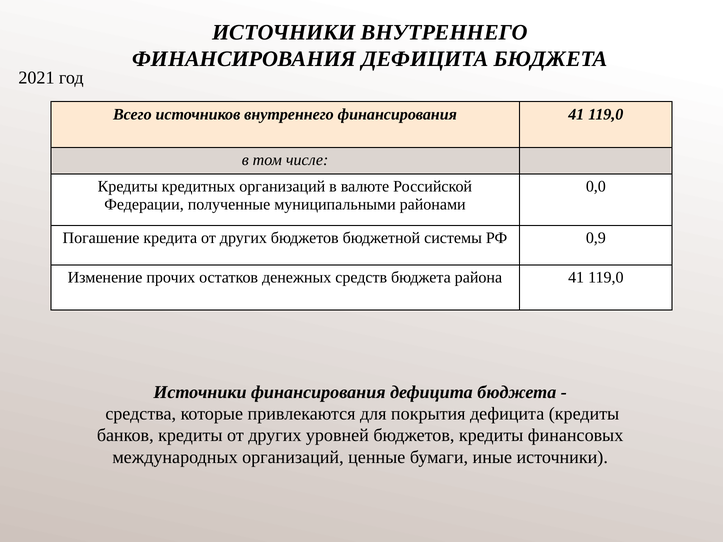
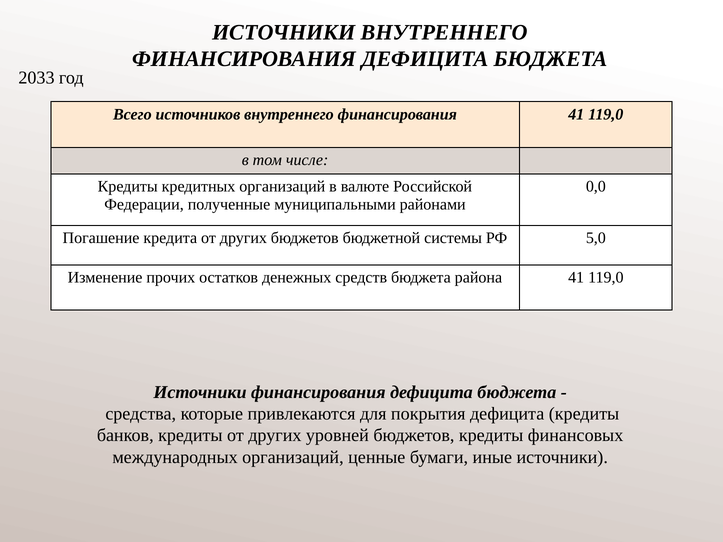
2021: 2021 -> 2033
0,9: 0,9 -> 5,0
